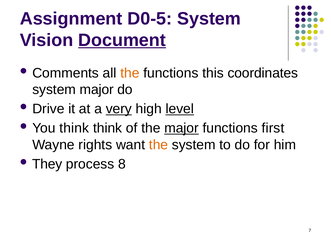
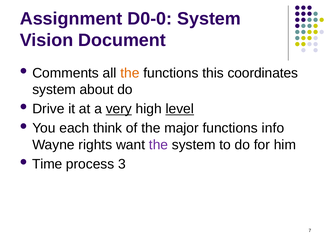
D0-5: D0-5 -> D0-0
Document underline: present -> none
system major: major -> about
You think: think -> each
major at (182, 128) underline: present -> none
first: first -> info
the at (159, 145) colour: orange -> purple
They: They -> Time
8: 8 -> 3
